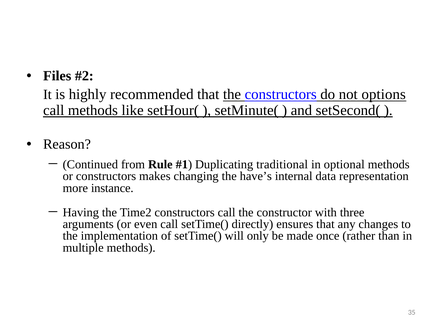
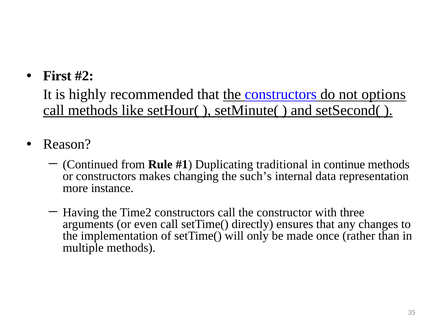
Files: Files -> First
optional: optional -> continue
have’s: have’s -> such’s
